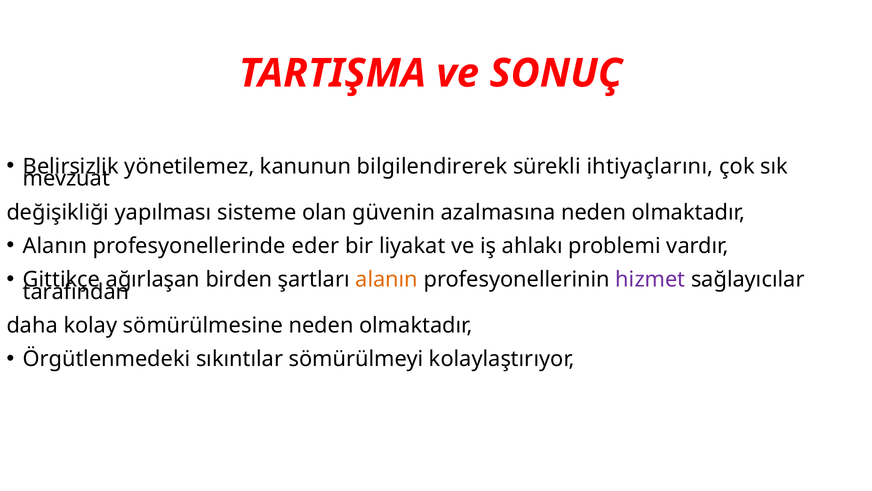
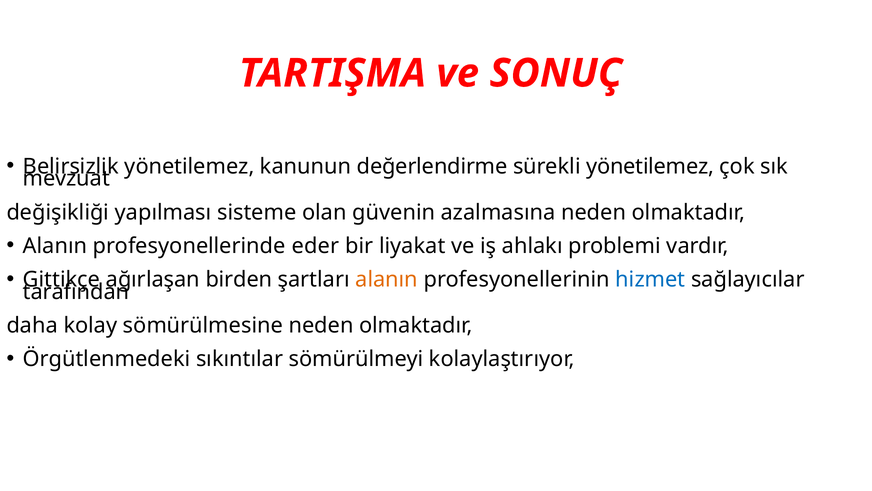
bilgilendirerek: bilgilendirerek -> değerlendirme
sürekli ihtiyaçlarını: ihtiyaçlarını -> yönetilemez
hizmet colour: purple -> blue
